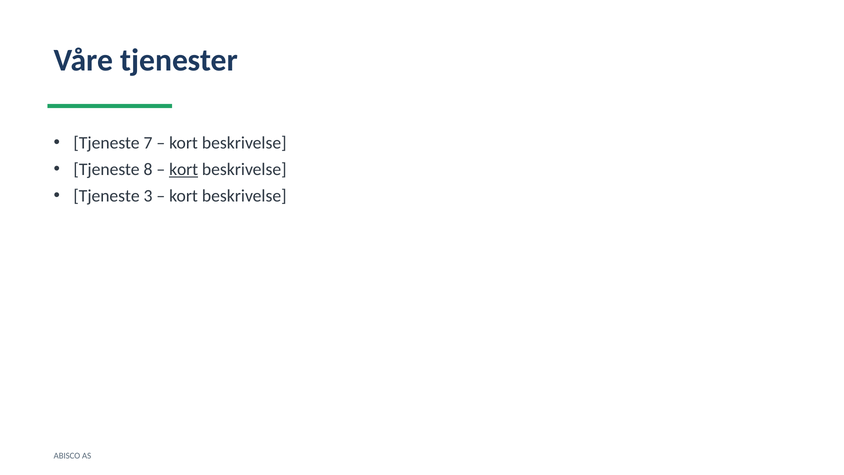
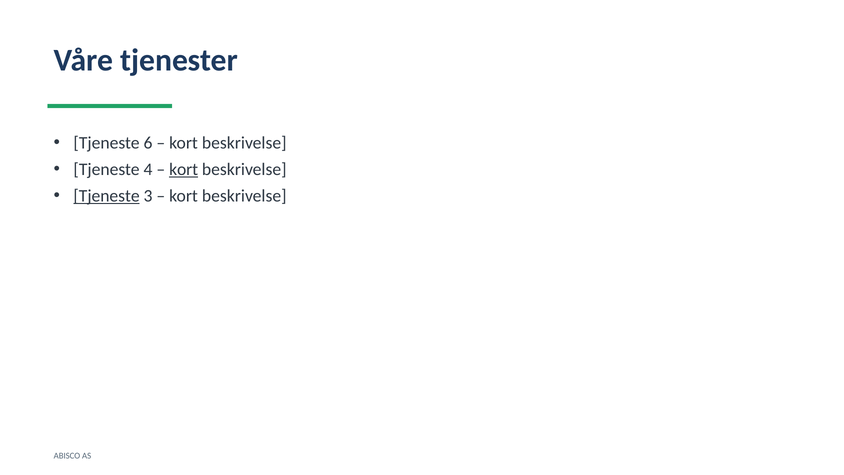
7: 7 -> 6
8: 8 -> 4
Tjeneste at (107, 196) underline: none -> present
